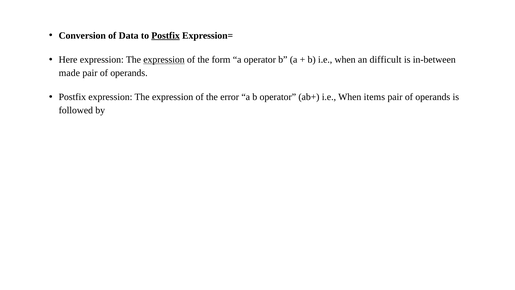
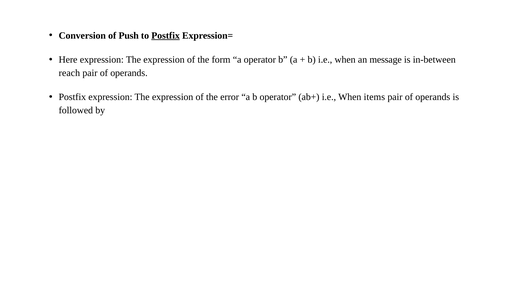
Data: Data -> Push
expression at (164, 60) underline: present -> none
difficult: difficult -> message
made: made -> reach
